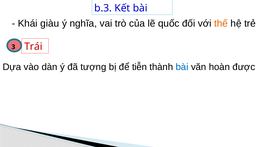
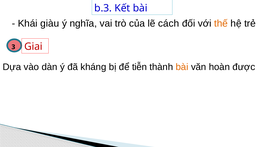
quốc: quốc -> cách
Trái: Trái -> Giai
tượng: tượng -> kháng
bài at (182, 67) colour: blue -> orange
